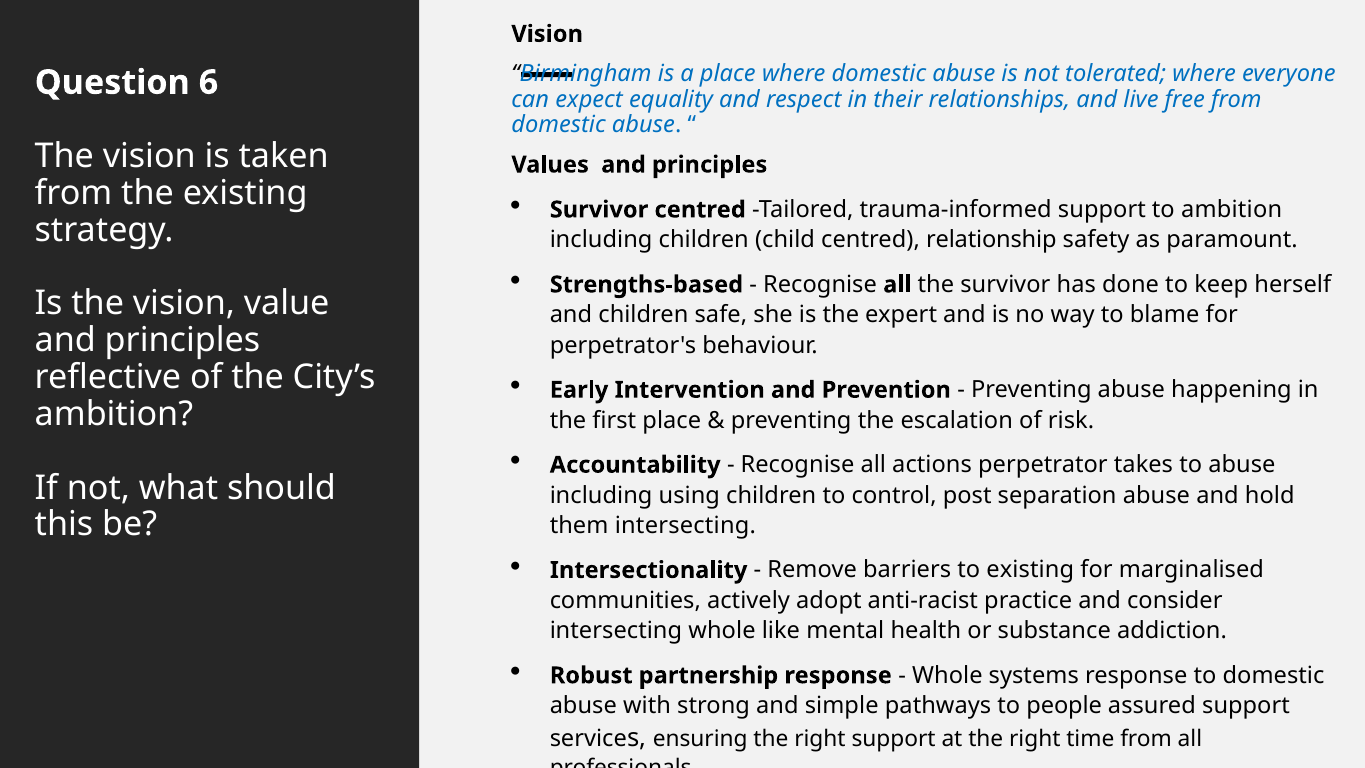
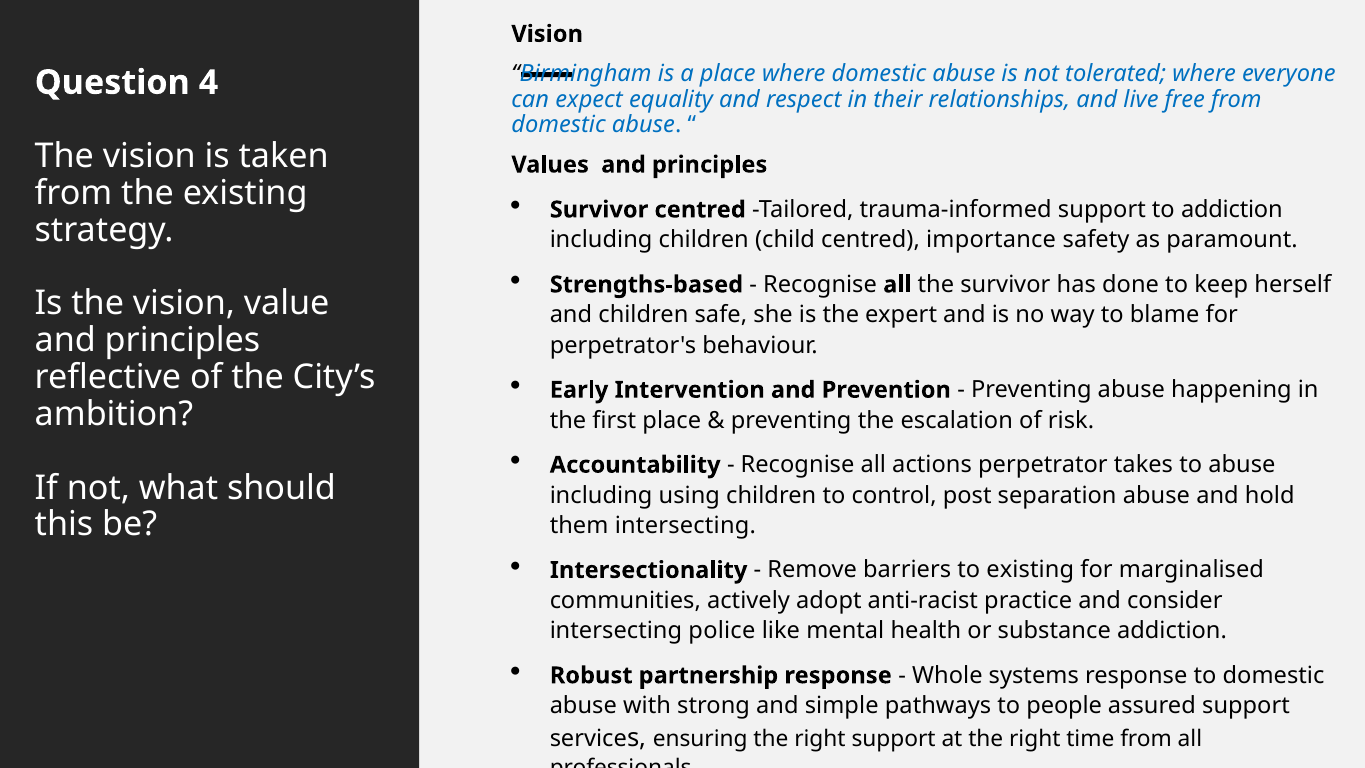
6: 6 -> 4
to ambition: ambition -> addiction
relationship: relationship -> importance
intersecting whole: whole -> police
